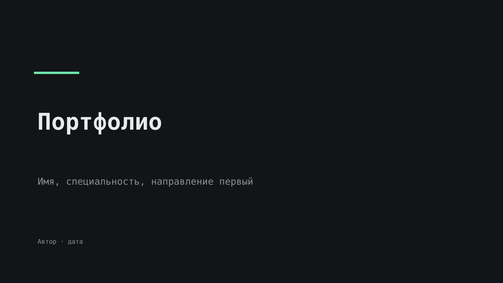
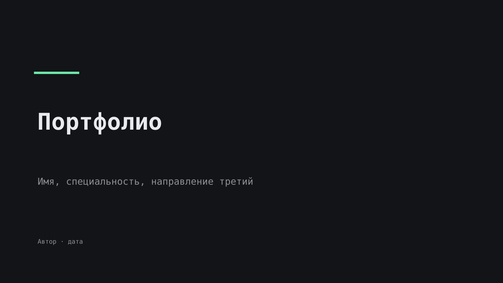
первый: первый -> третий
